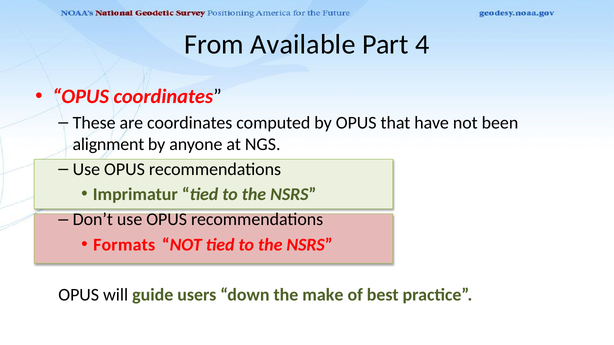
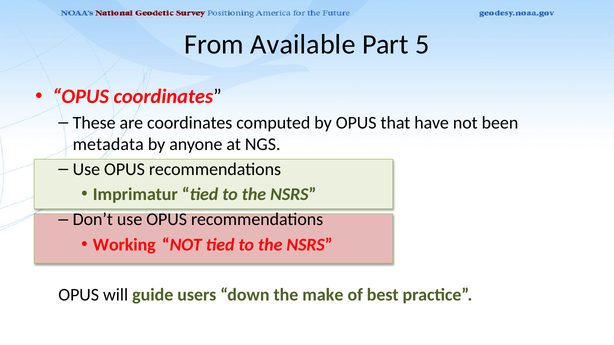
4: 4 -> 5
alignment: alignment -> metadata
Formats: Formats -> Working
